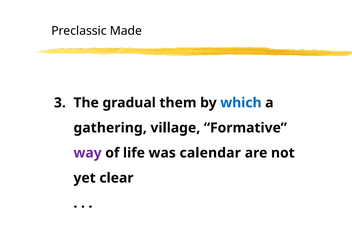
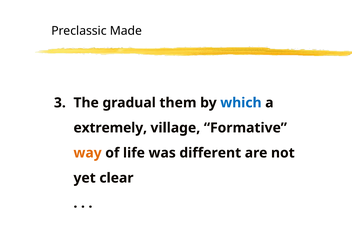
gathering: gathering -> extremely
way colour: purple -> orange
calendar: calendar -> different
